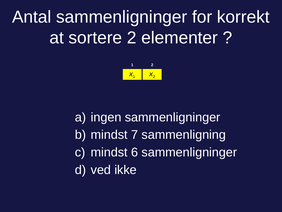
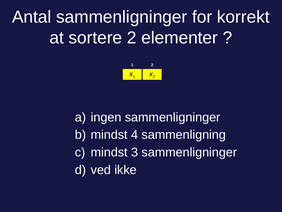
7: 7 -> 4
6: 6 -> 3
